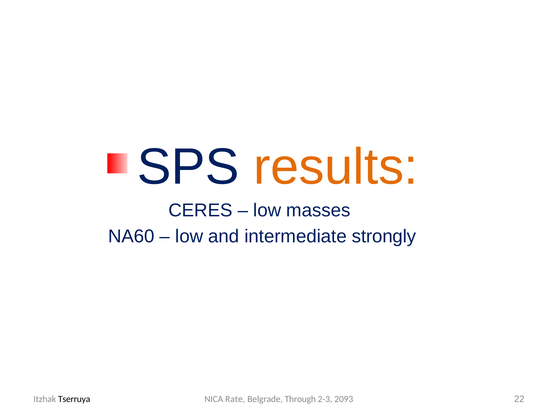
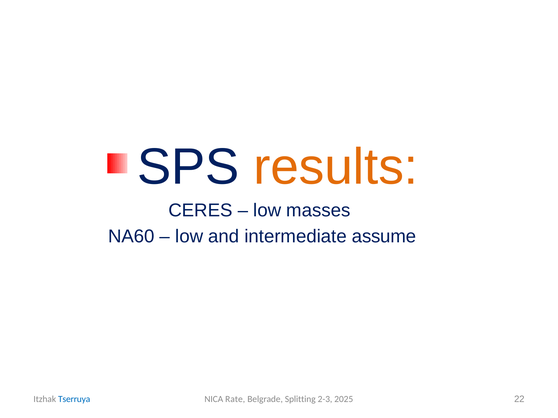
strongly: strongly -> assume
Tserruya colour: black -> blue
Through: Through -> Splitting
2093: 2093 -> 2025
